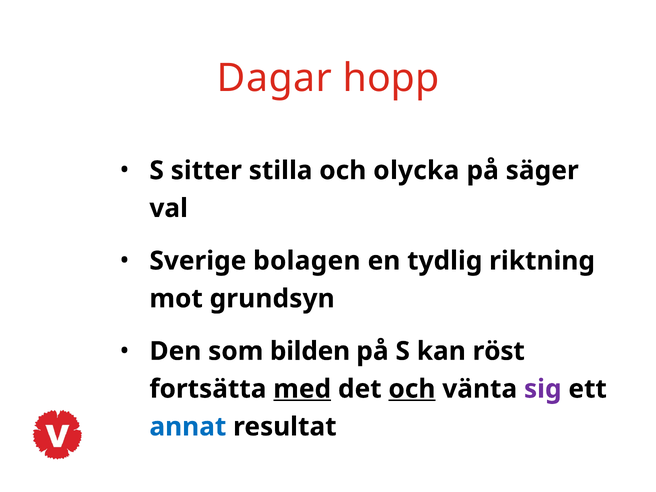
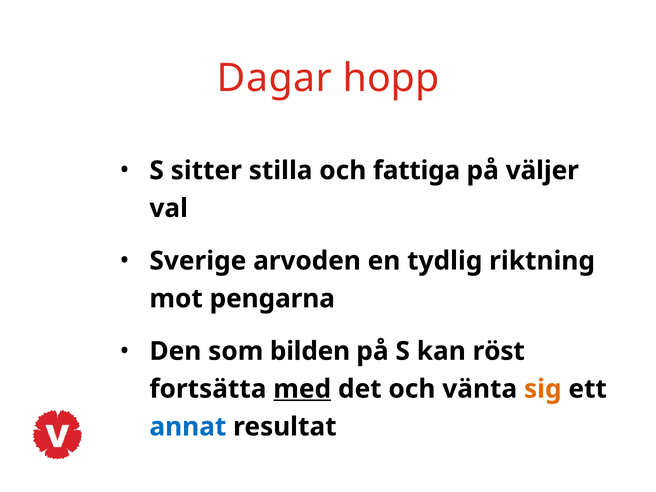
olycka: olycka -> fattiga
säger: säger -> väljer
bolagen: bolagen -> arvoden
grundsyn: grundsyn -> pengarna
och at (412, 389) underline: present -> none
sig colour: purple -> orange
